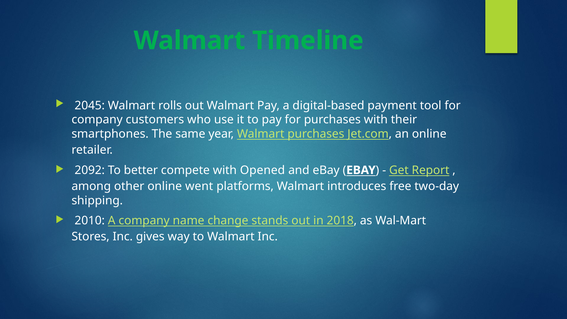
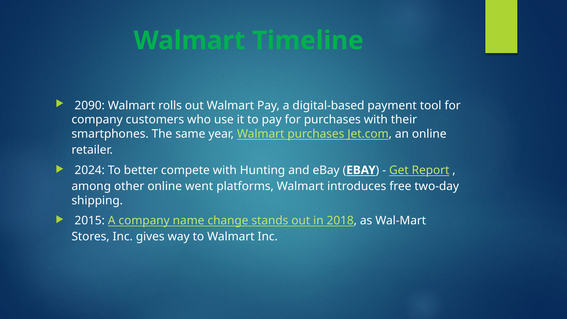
2045: 2045 -> 2090
2092: 2092 -> 2024
Opened: Opened -> Hunting
2010: 2010 -> 2015
